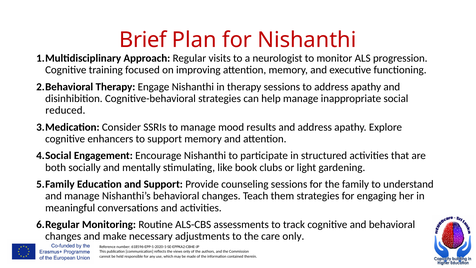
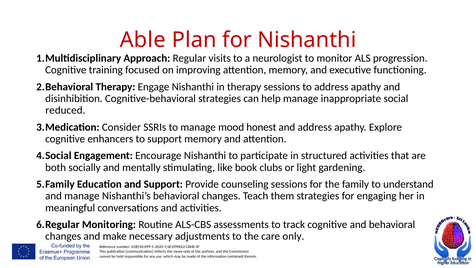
Brief: Brief -> Able
results: results -> honest
